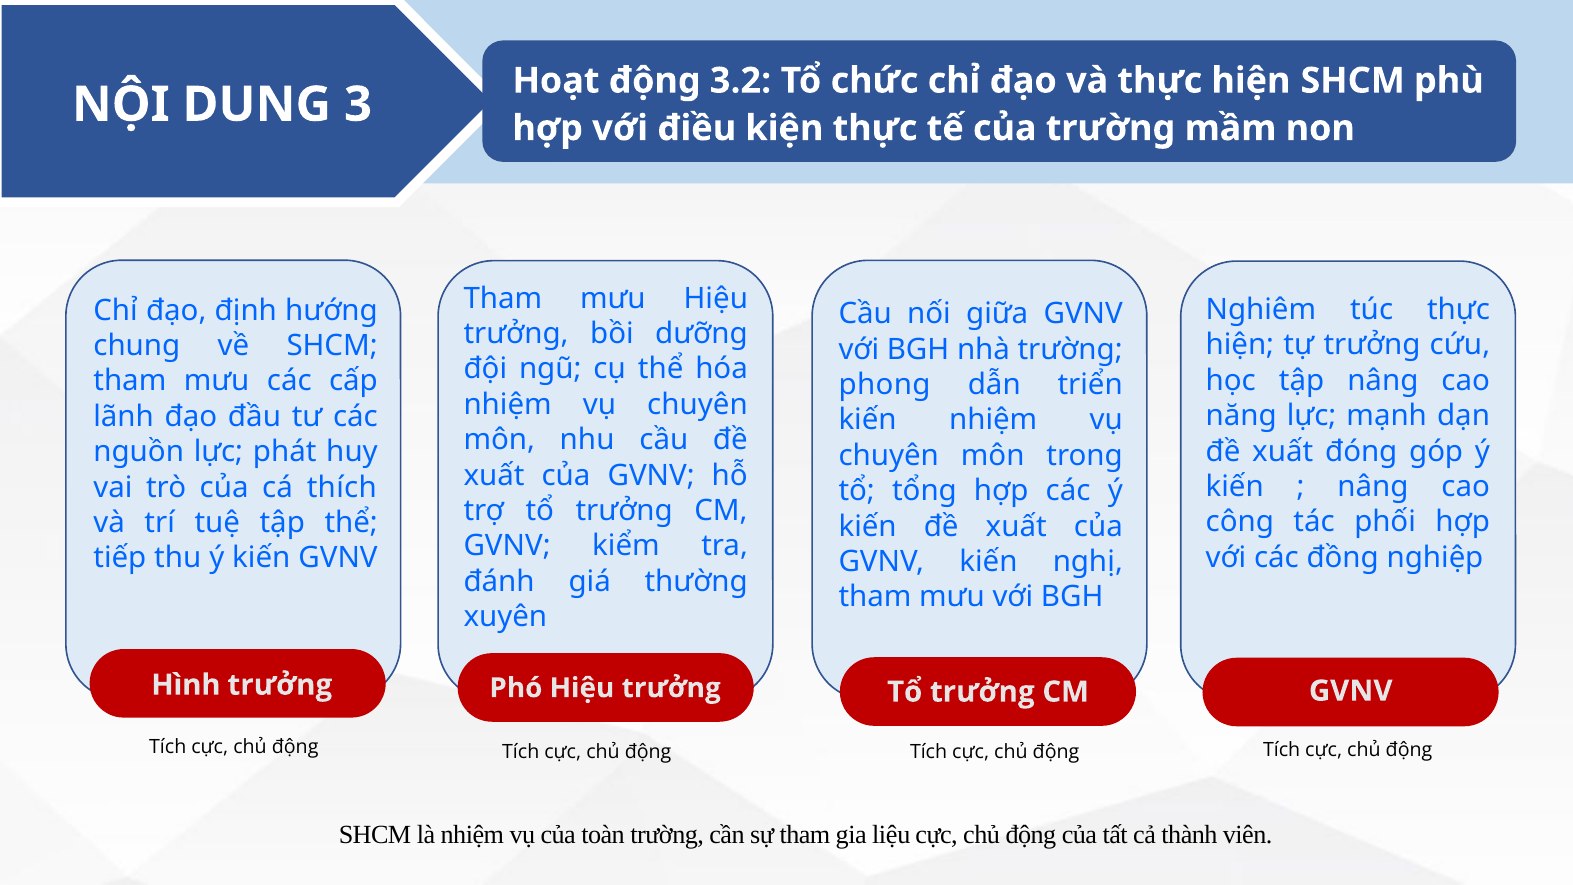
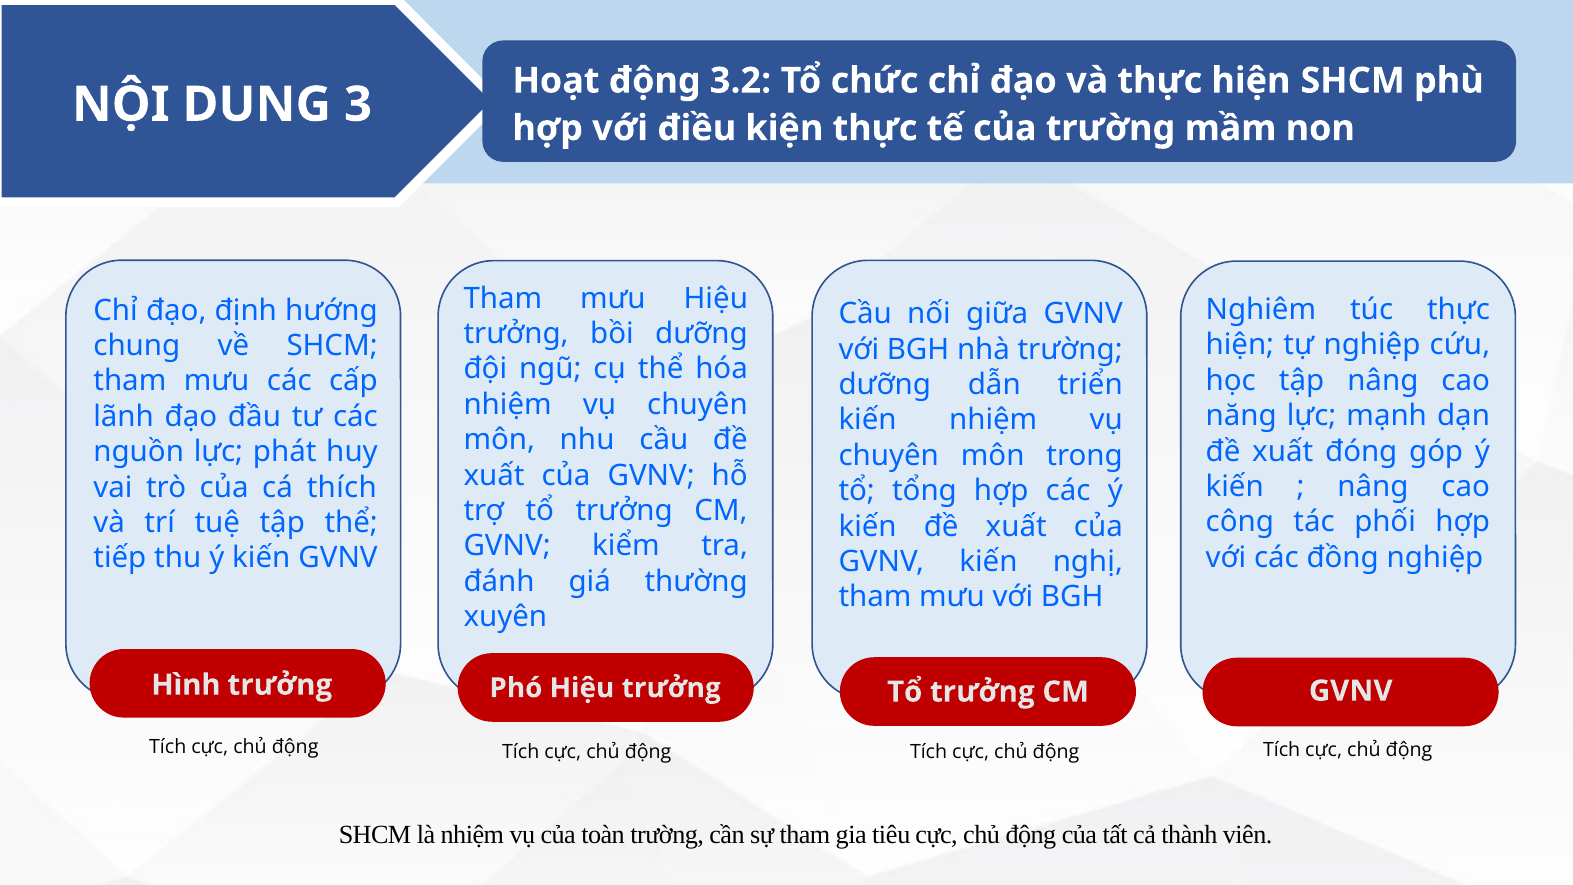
tự trưởng: trưởng -> nghiệp
phong at (885, 385): phong -> dưỡng
liệu: liệu -> tiêu
